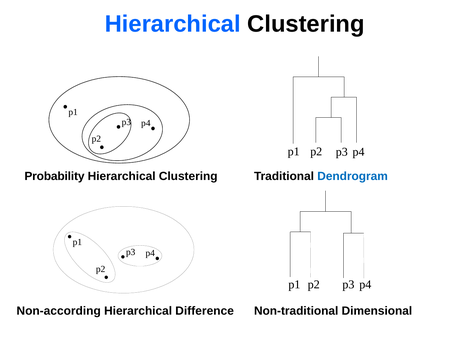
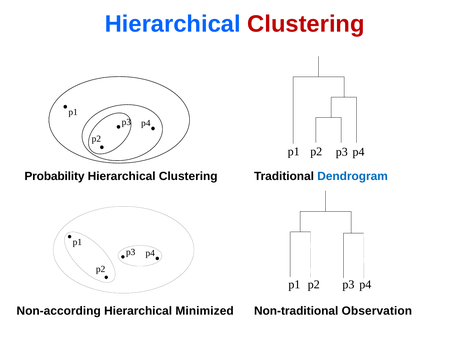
Clustering at (306, 24) colour: black -> red
Difference: Difference -> Minimized
Dimensional: Dimensional -> Observation
